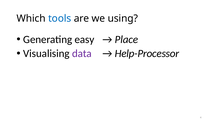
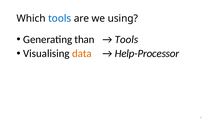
easy: easy -> than
Place at (126, 39): Place -> Tools
data colour: purple -> orange
